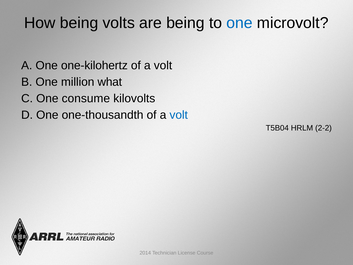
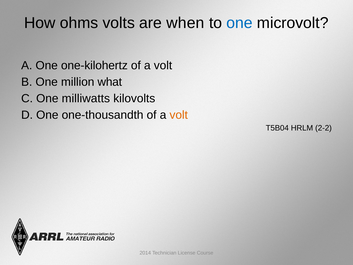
How being: being -> ohms
are being: being -> when
consume: consume -> milliwatts
volt at (179, 115) colour: blue -> orange
